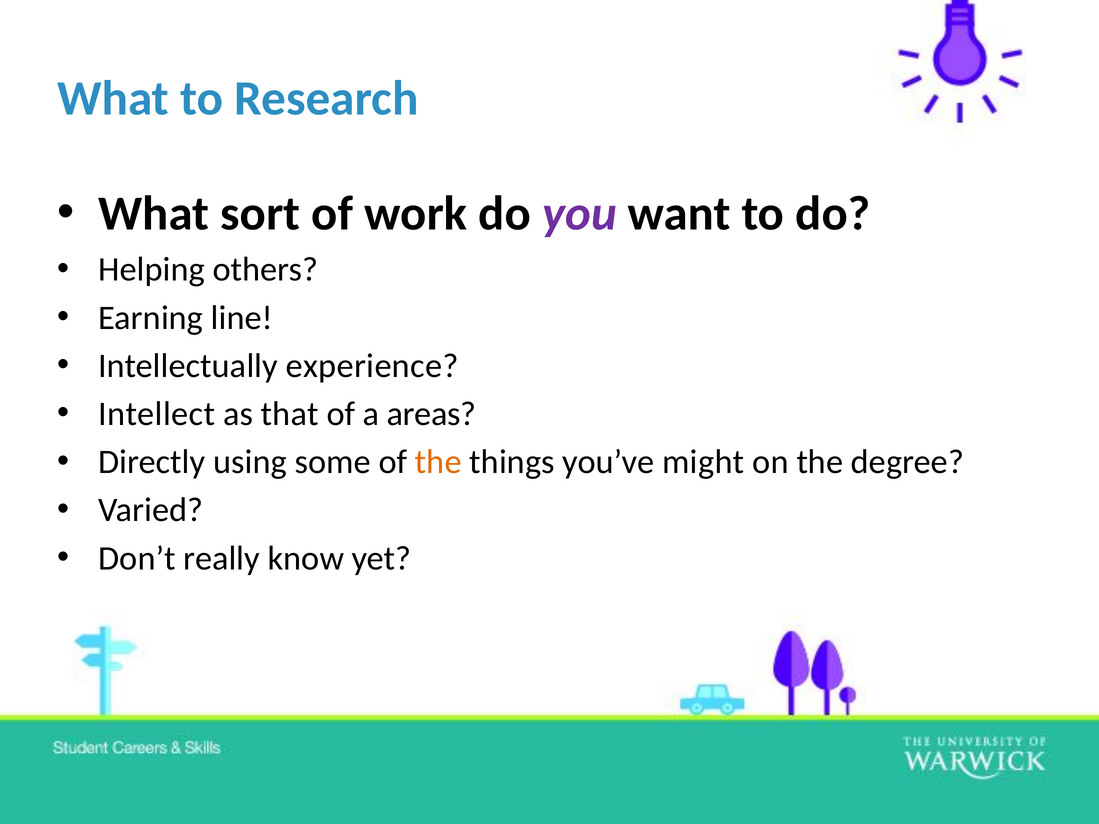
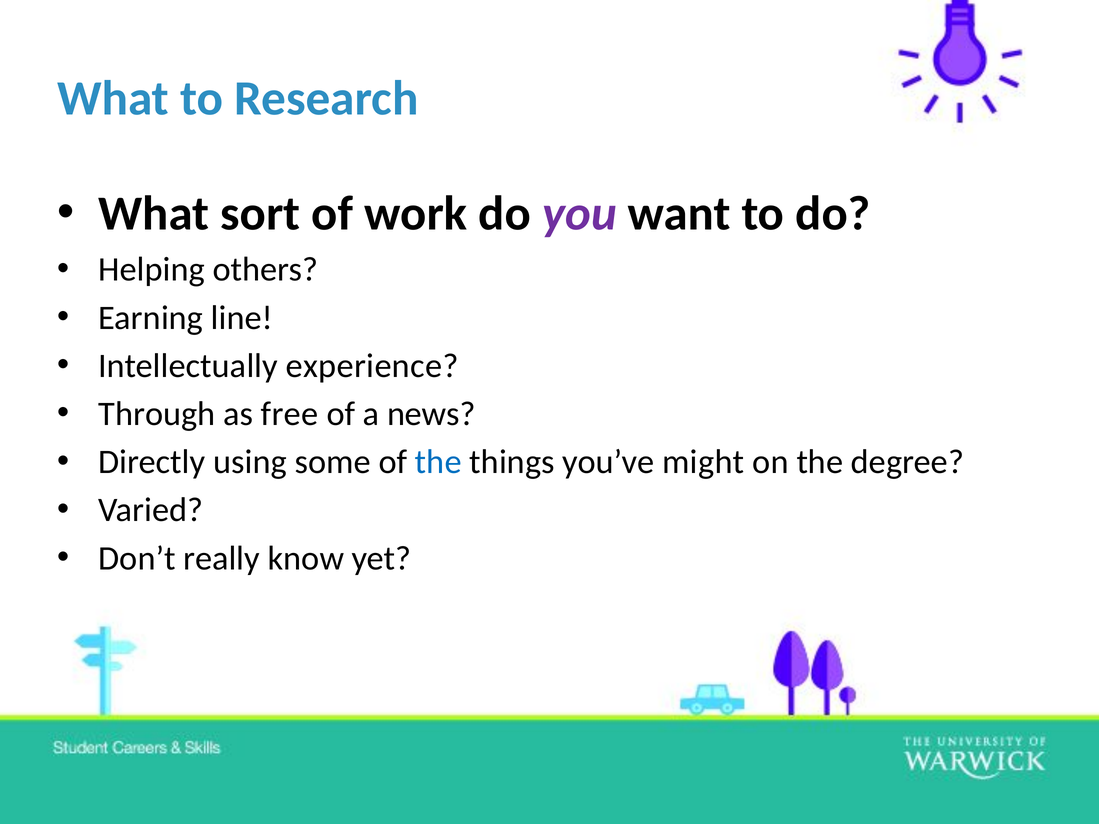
Intellect: Intellect -> Through
that: that -> free
areas: areas -> news
the at (438, 462) colour: orange -> blue
